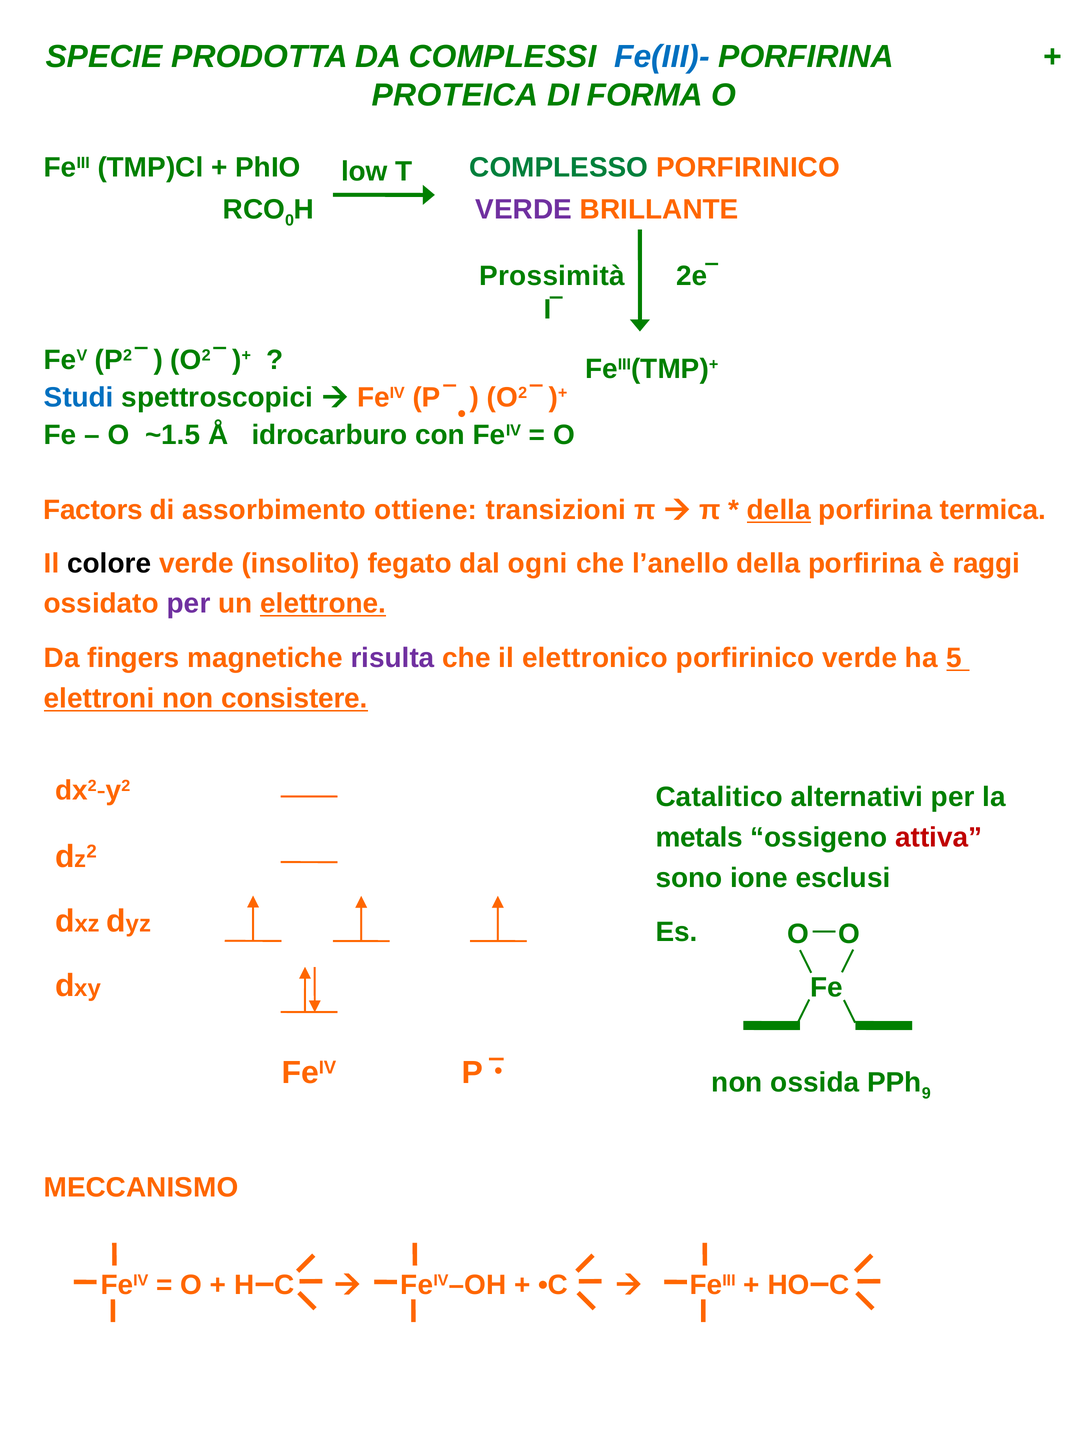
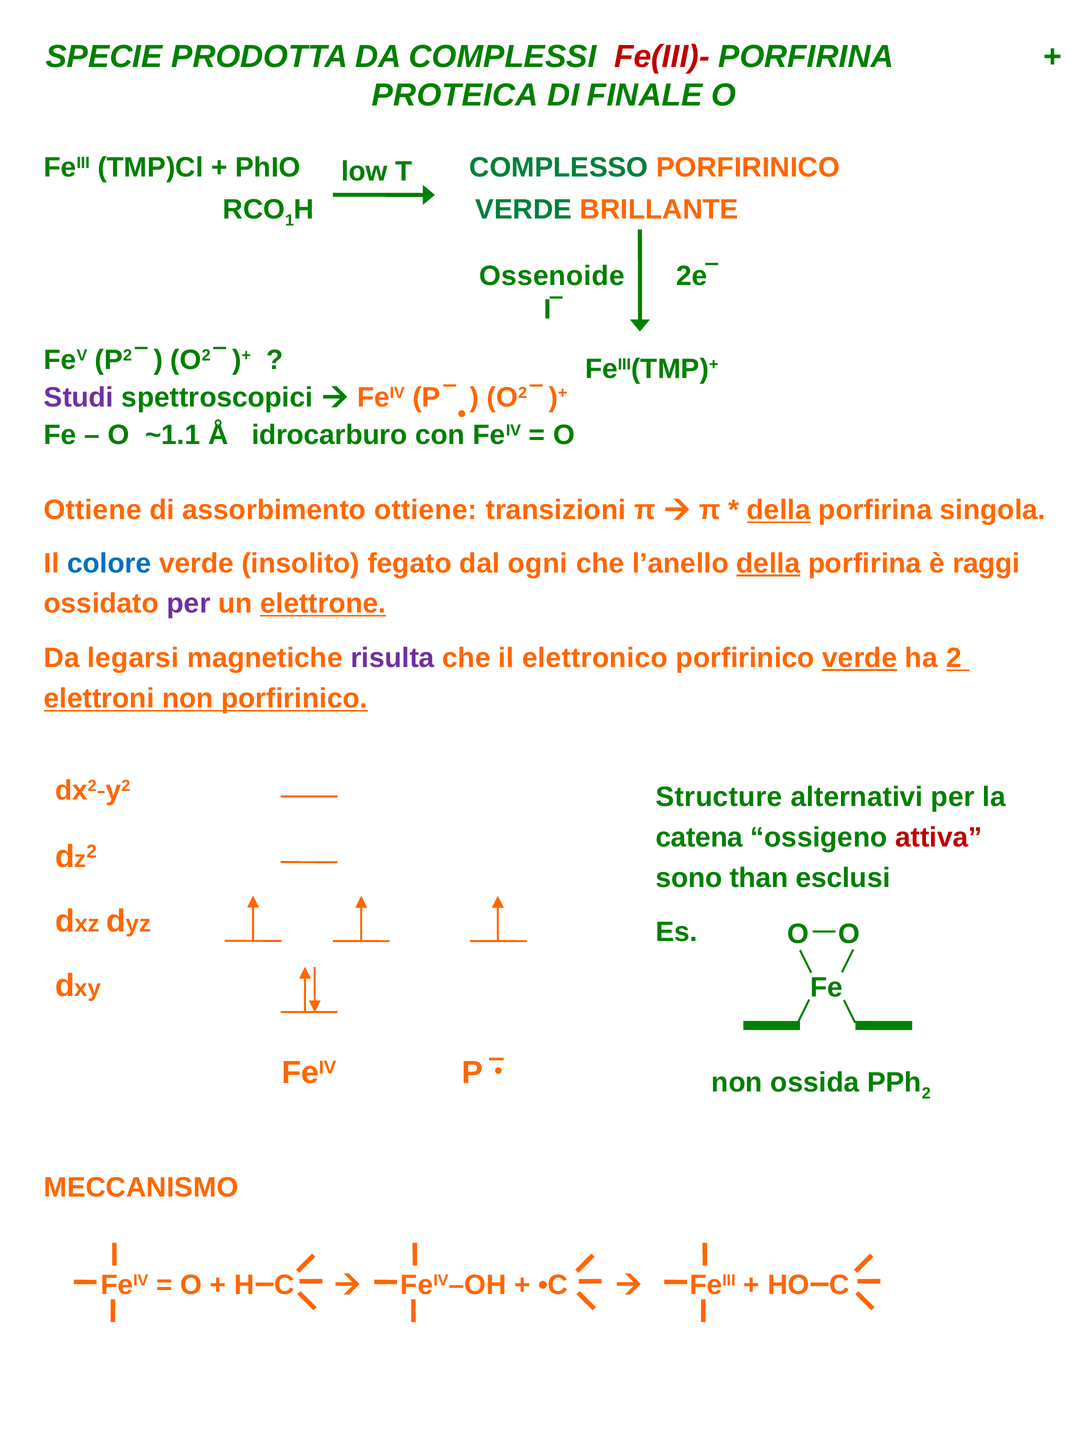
Fe(III)- colour: blue -> red
FORMA: FORMA -> FINALE
0: 0 -> 1
VERDE at (524, 209) colour: purple -> green
Prossimità: Prossimità -> Ossenoide
Studi colour: blue -> purple
~1.5: ~1.5 -> ~1.1
Factors at (93, 510): Factors -> Ottiene
termica: termica -> singola
colore colour: black -> blue
della at (768, 563) underline: none -> present
fingers: fingers -> legarsi
verde at (860, 658) underline: none -> present
ha 5: 5 -> 2
non consistere: consistere -> porfirinico
Catalitico: Catalitico -> Structure
metals: metals -> catena
ione: ione -> than
9 at (926, 1093): 9 -> 2
